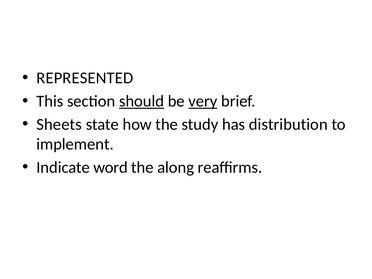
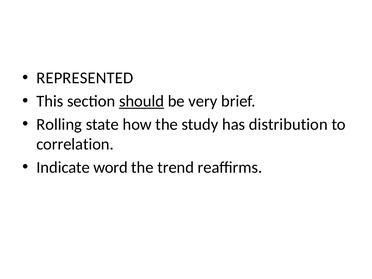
very underline: present -> none
Sheets: Sheets -> Rolling
implement: implement -> correlation
along: along -> trend
